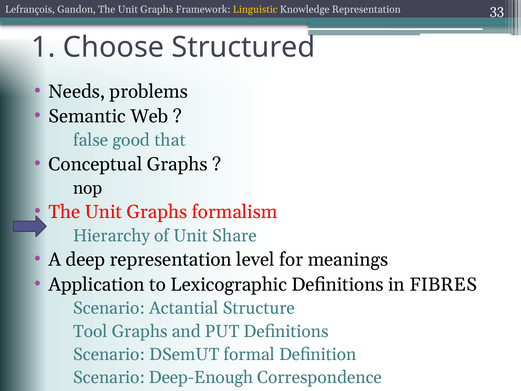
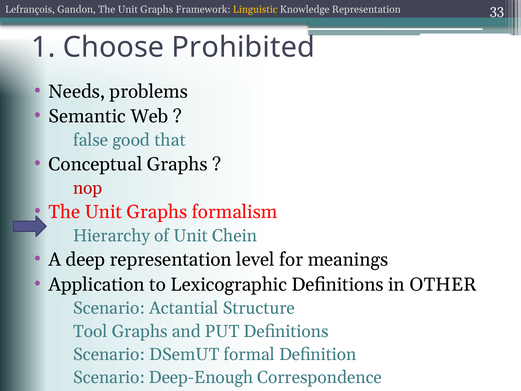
Structured: Structured -> Prohibited
nop colour: black -> red
Share: Share -> Chein
FIBRES: FIBRES -> OTHER
